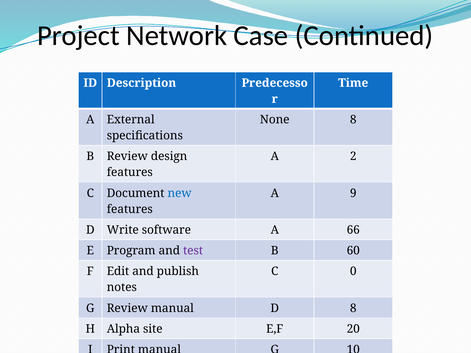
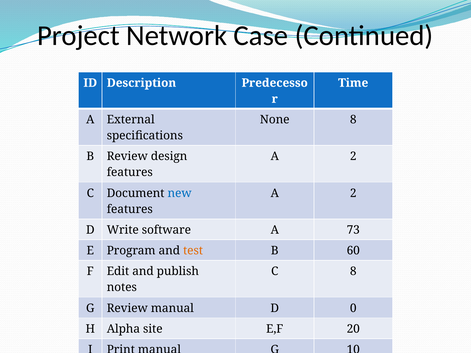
9 at (353, 193): 9 -> 2
66: 66 -> 73
test colour: purple -> orange
C 0: 0 -> 8
D 8: 8 -> 0
